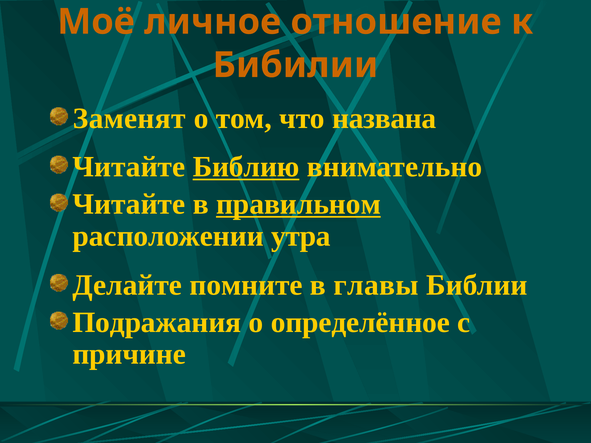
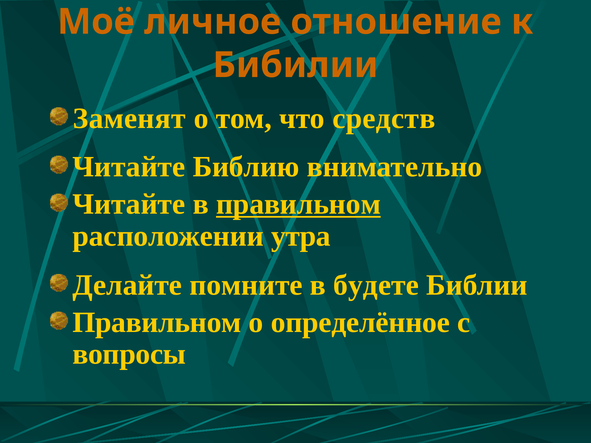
названа: названа -> средств
Библию underline: present -> none
главы: главы -> будете
Подражания at (157, 322): Подражания -> Правильном
причине: причине -> вопросы
